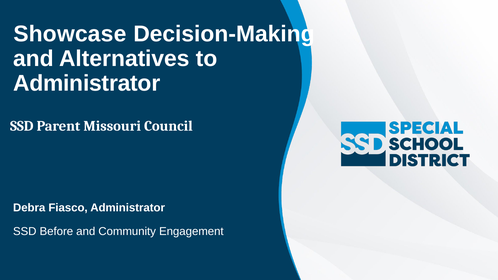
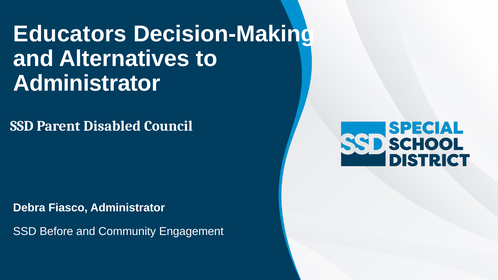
Showcase: Showcase -> Educators
Missouri: Missouri -> Disabled
